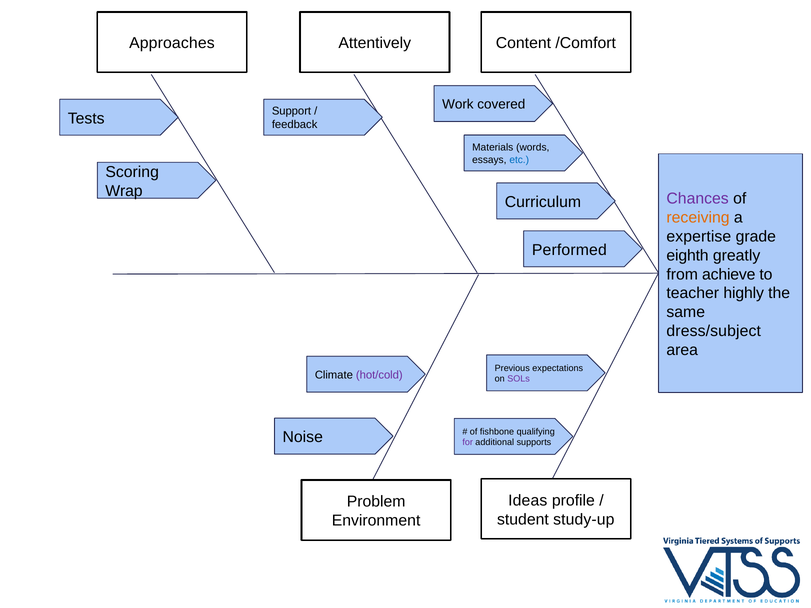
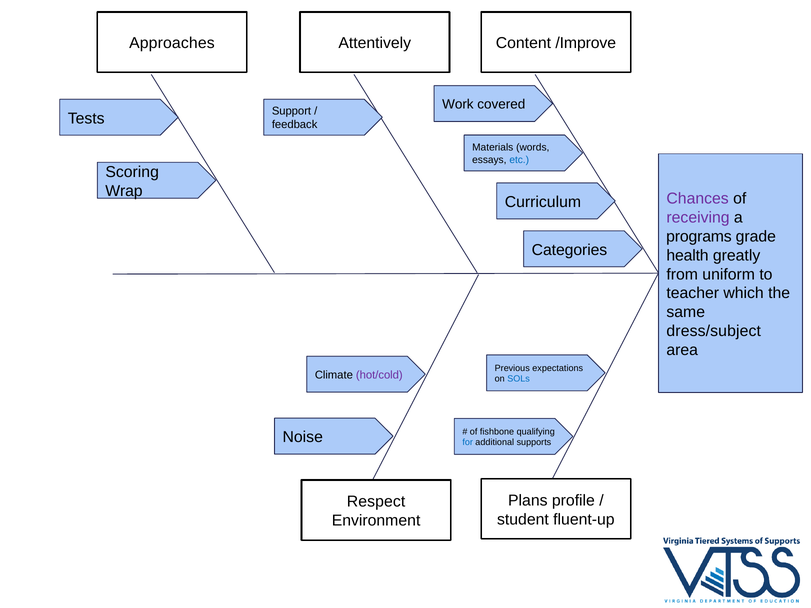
/Comfort: /Comfort -> /Improve
receiving colour: orange -> purple
expertise: expertise -> programs
Performed: Performed -> Categories
eighth: eighth -> health
achieve: achieve -> uniform
highly: highly -> which
SOLs colour: purple -> blue
for colour: purple -> blue
Ideas: Ideas -> Plans
Problem: Problem -> Respect
study-up: study-up -> fluent-up
